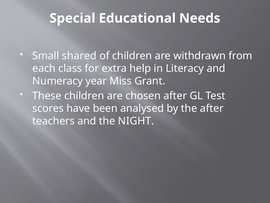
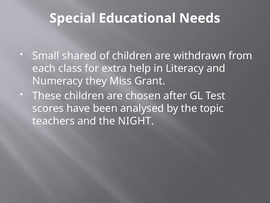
year: year -> they
the after: after -> topic
